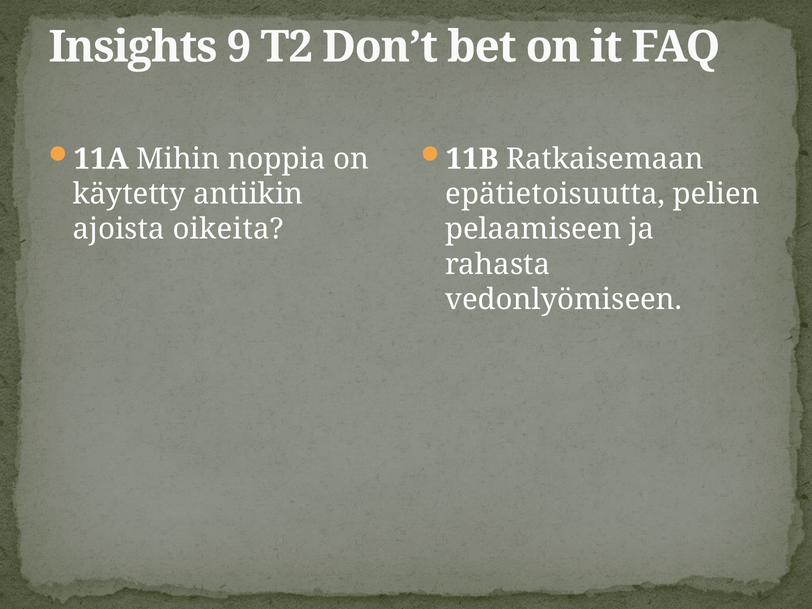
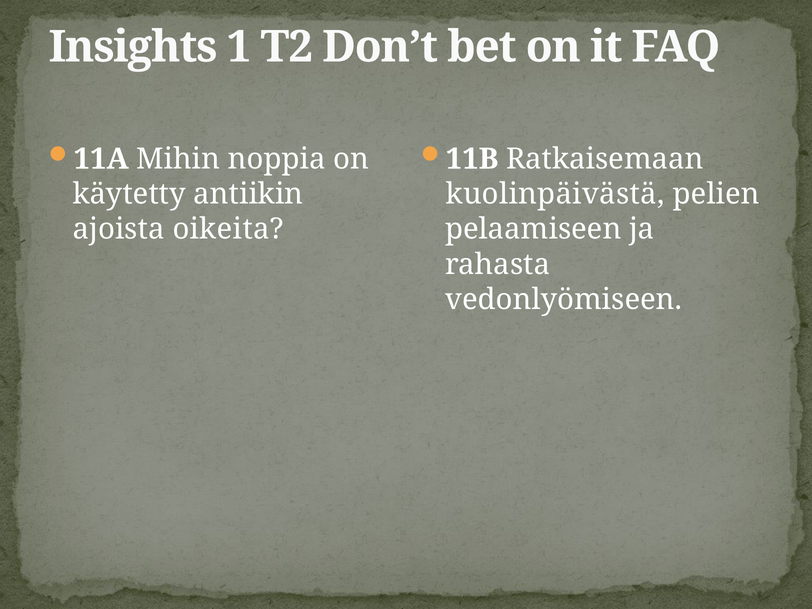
9: 9 -> 1
epätietoisuutta: epätietoisuutta -> kuolinpäivästä
